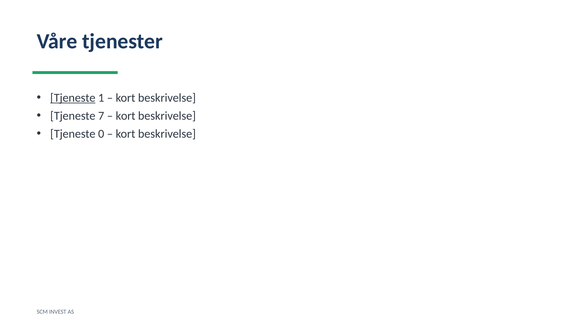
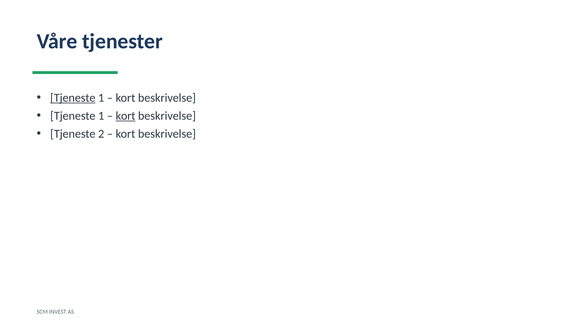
7 at (101, 116): 7 -> 1
kort at (126, 116) underline: none -> present
0: 0 -> 2
